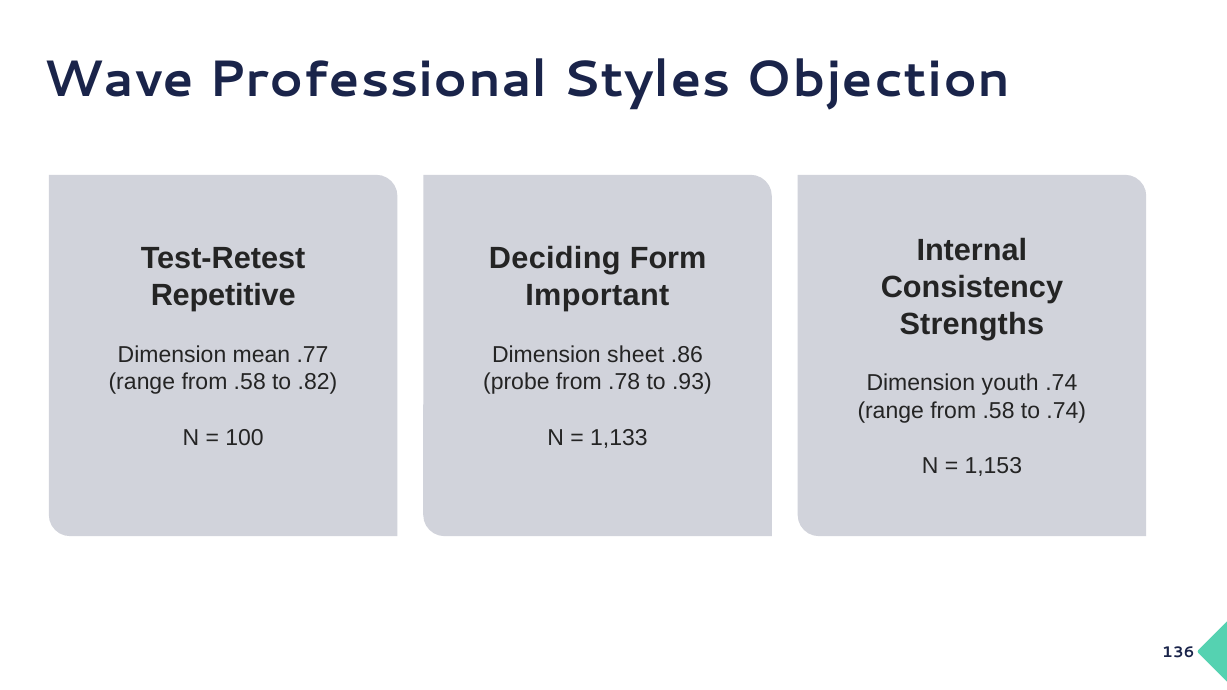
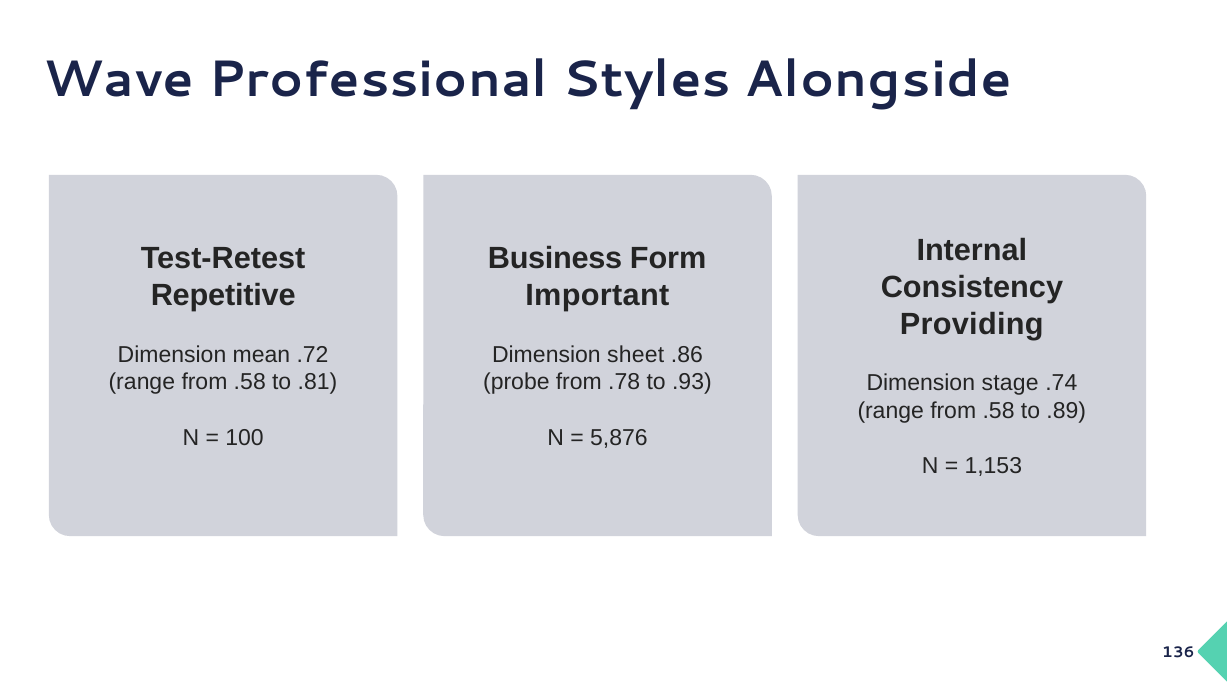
Objection: Objection -> Alongside
Deciding: Deciding -> Business
Strengths: Strengths -> Providing
.77: .77 -> .72
.82: .82 -> .81
youth: youth -> stage
to .74: .74 -> .89
1,133: 1,133 -> 5,876
